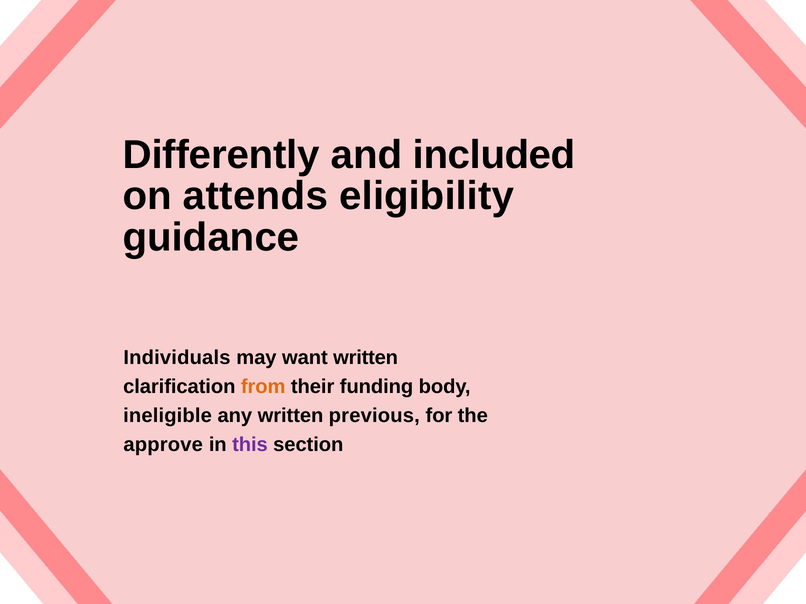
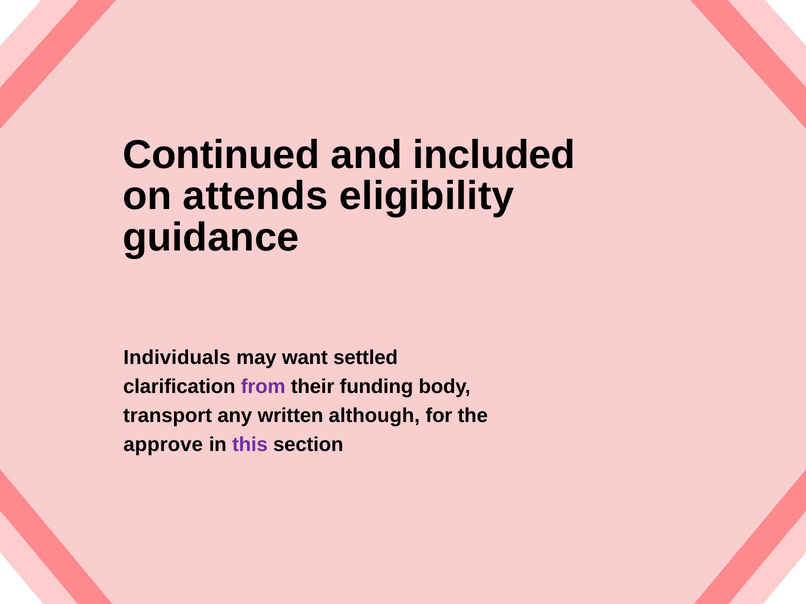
Differently: Differently -> Continued
want written: written -> settled
from colour: orange -> purple
ineligible: ineligible -> transport
previous: previous -> although
